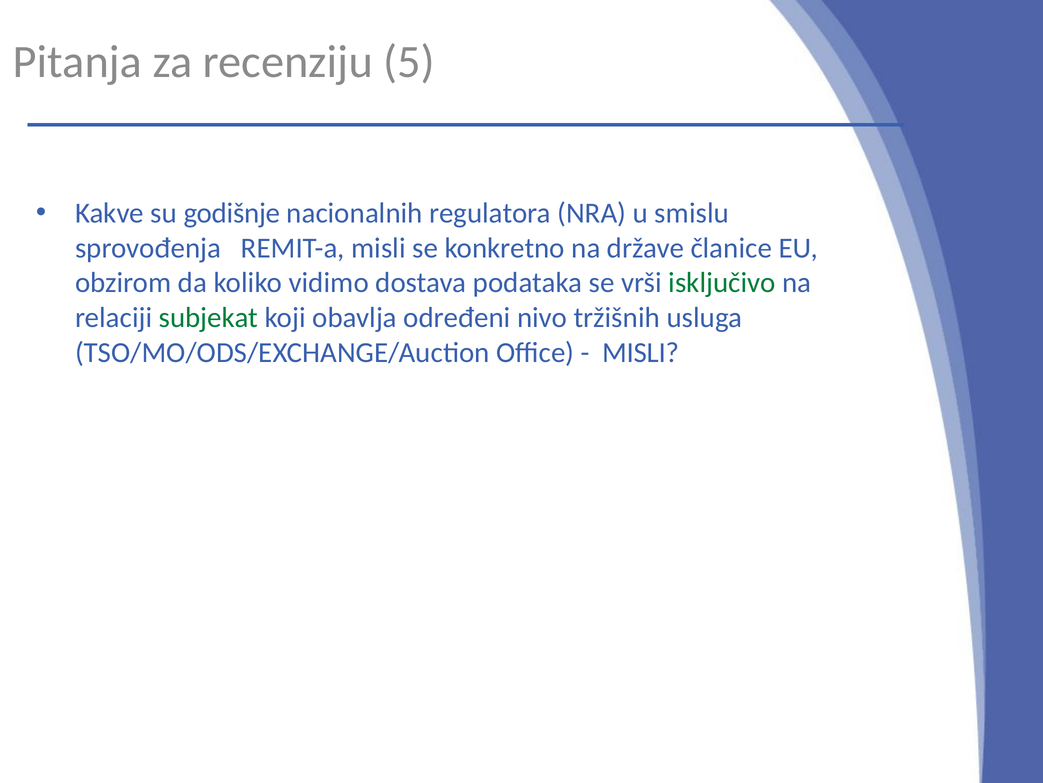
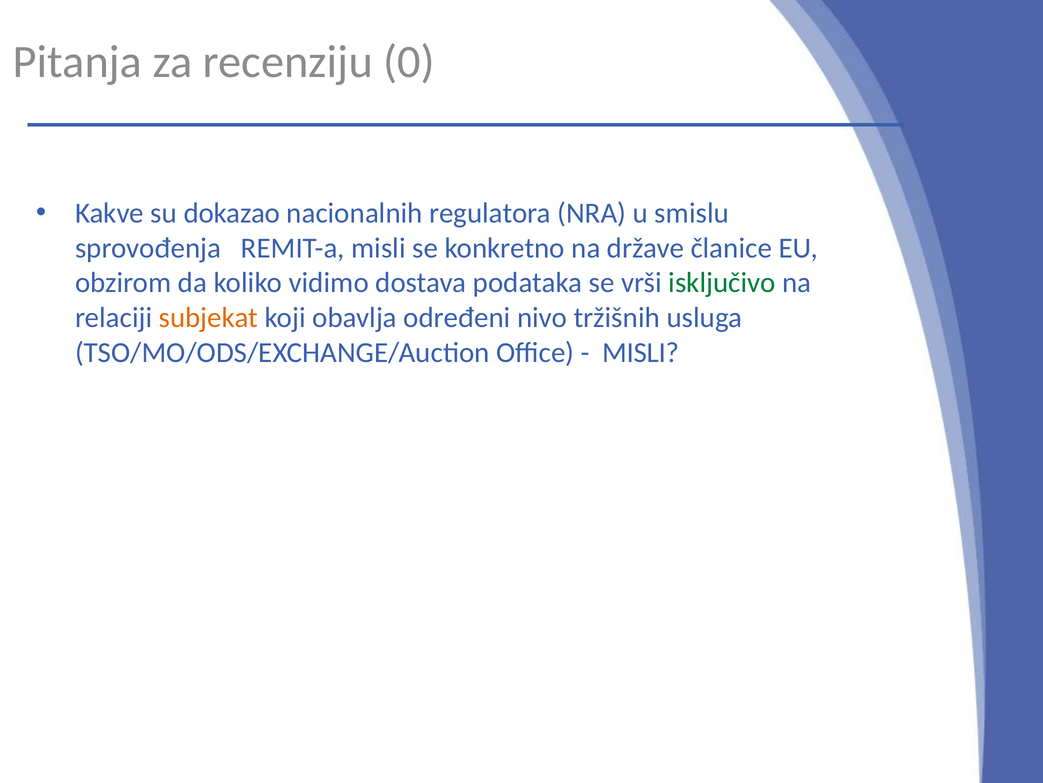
5: 5 -> 0
godišnje: godišnje -> dokazao
subjekat colour: green -> orange
